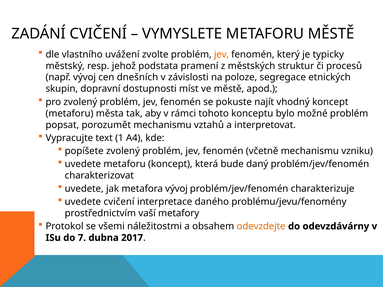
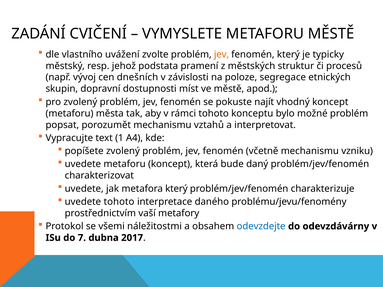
metafora vývoj: vývoj -> který
uvedete cvičení: cvičení -> tohoto
odevzdejte colour: orange -> blue
